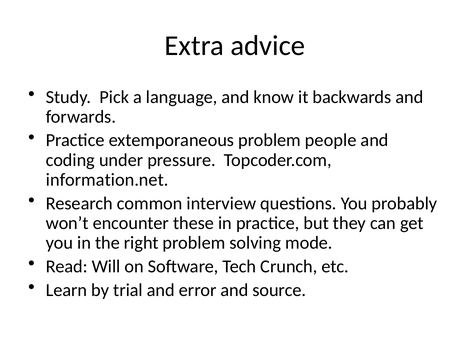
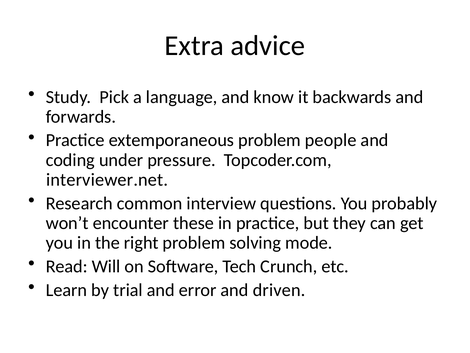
information.net: information.net -> interviewer.net
source: source -> driven
